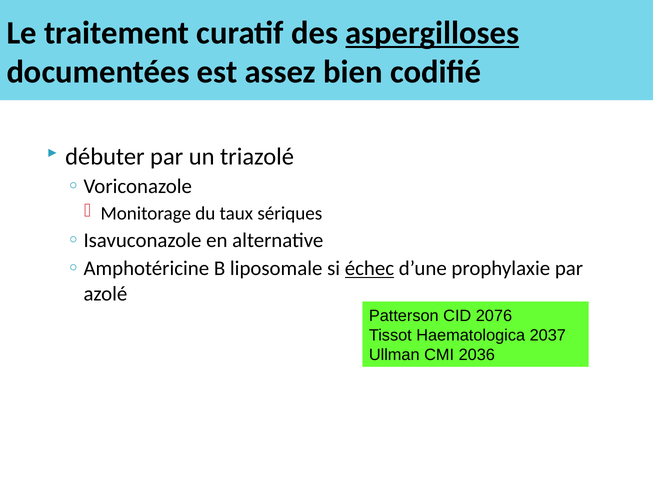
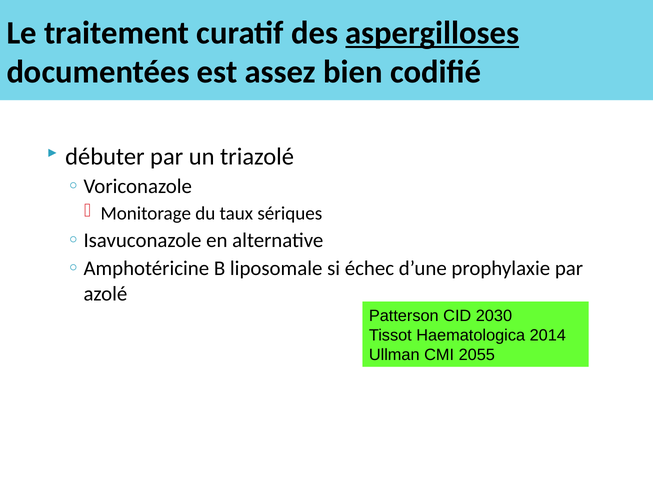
échec underline: present -> none
2076: 2076 -> 2030
2037: 2037 -> 2014
2036: 2036 -> 2055
